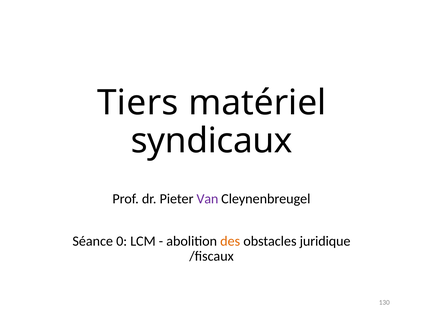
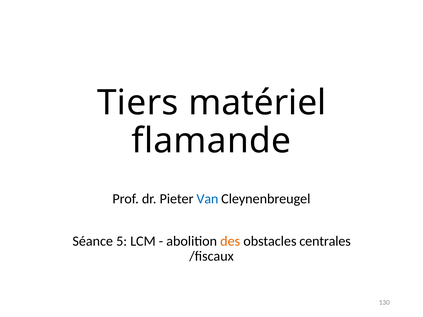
syndicaux: syndicaux -> flamande
Van colour: purple -> blue
0: 0 -> 5
juridique: juridique -> centrales
